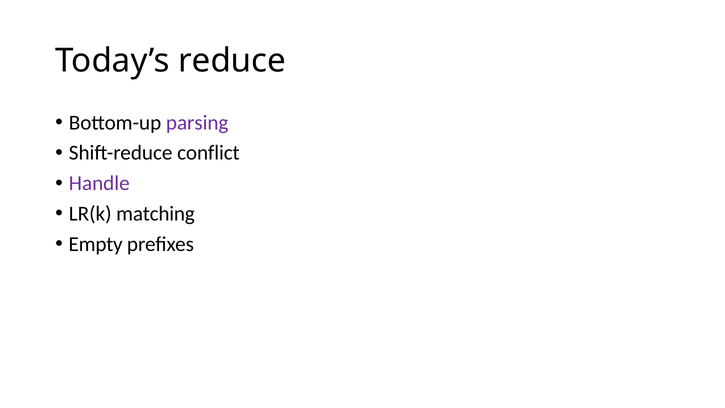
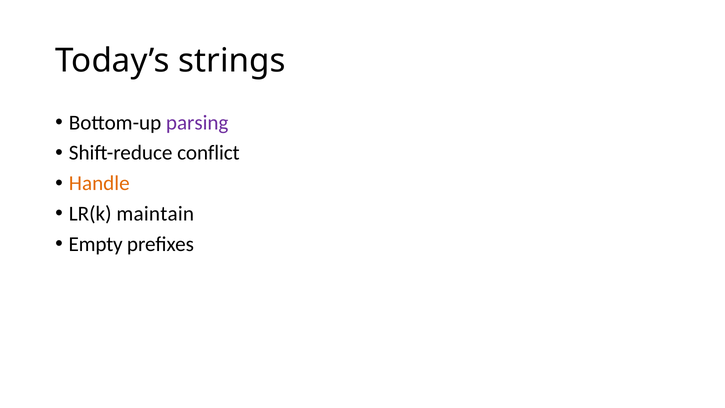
reduce: reduce -> strings
Handle colour: purple -> orange
matching: matching -> maintain
